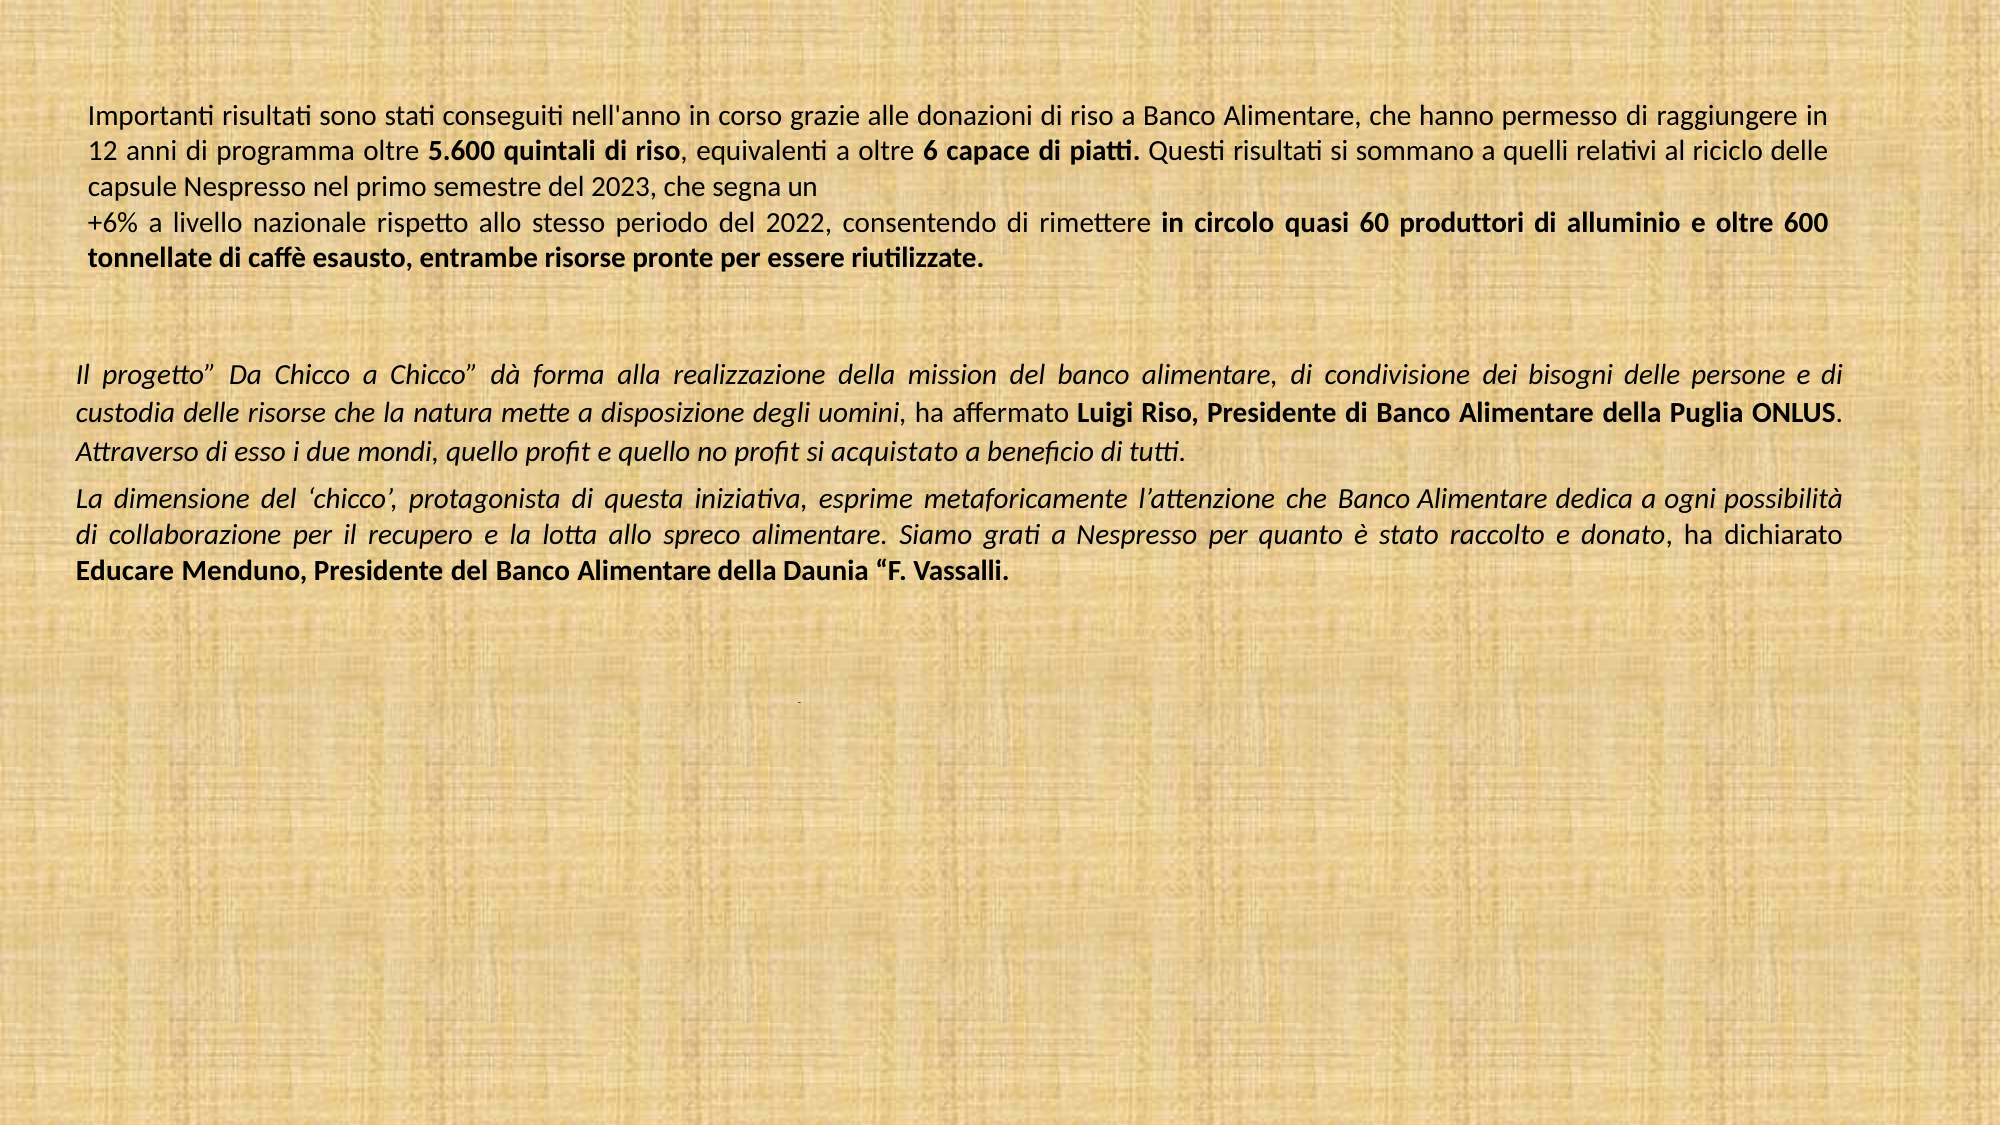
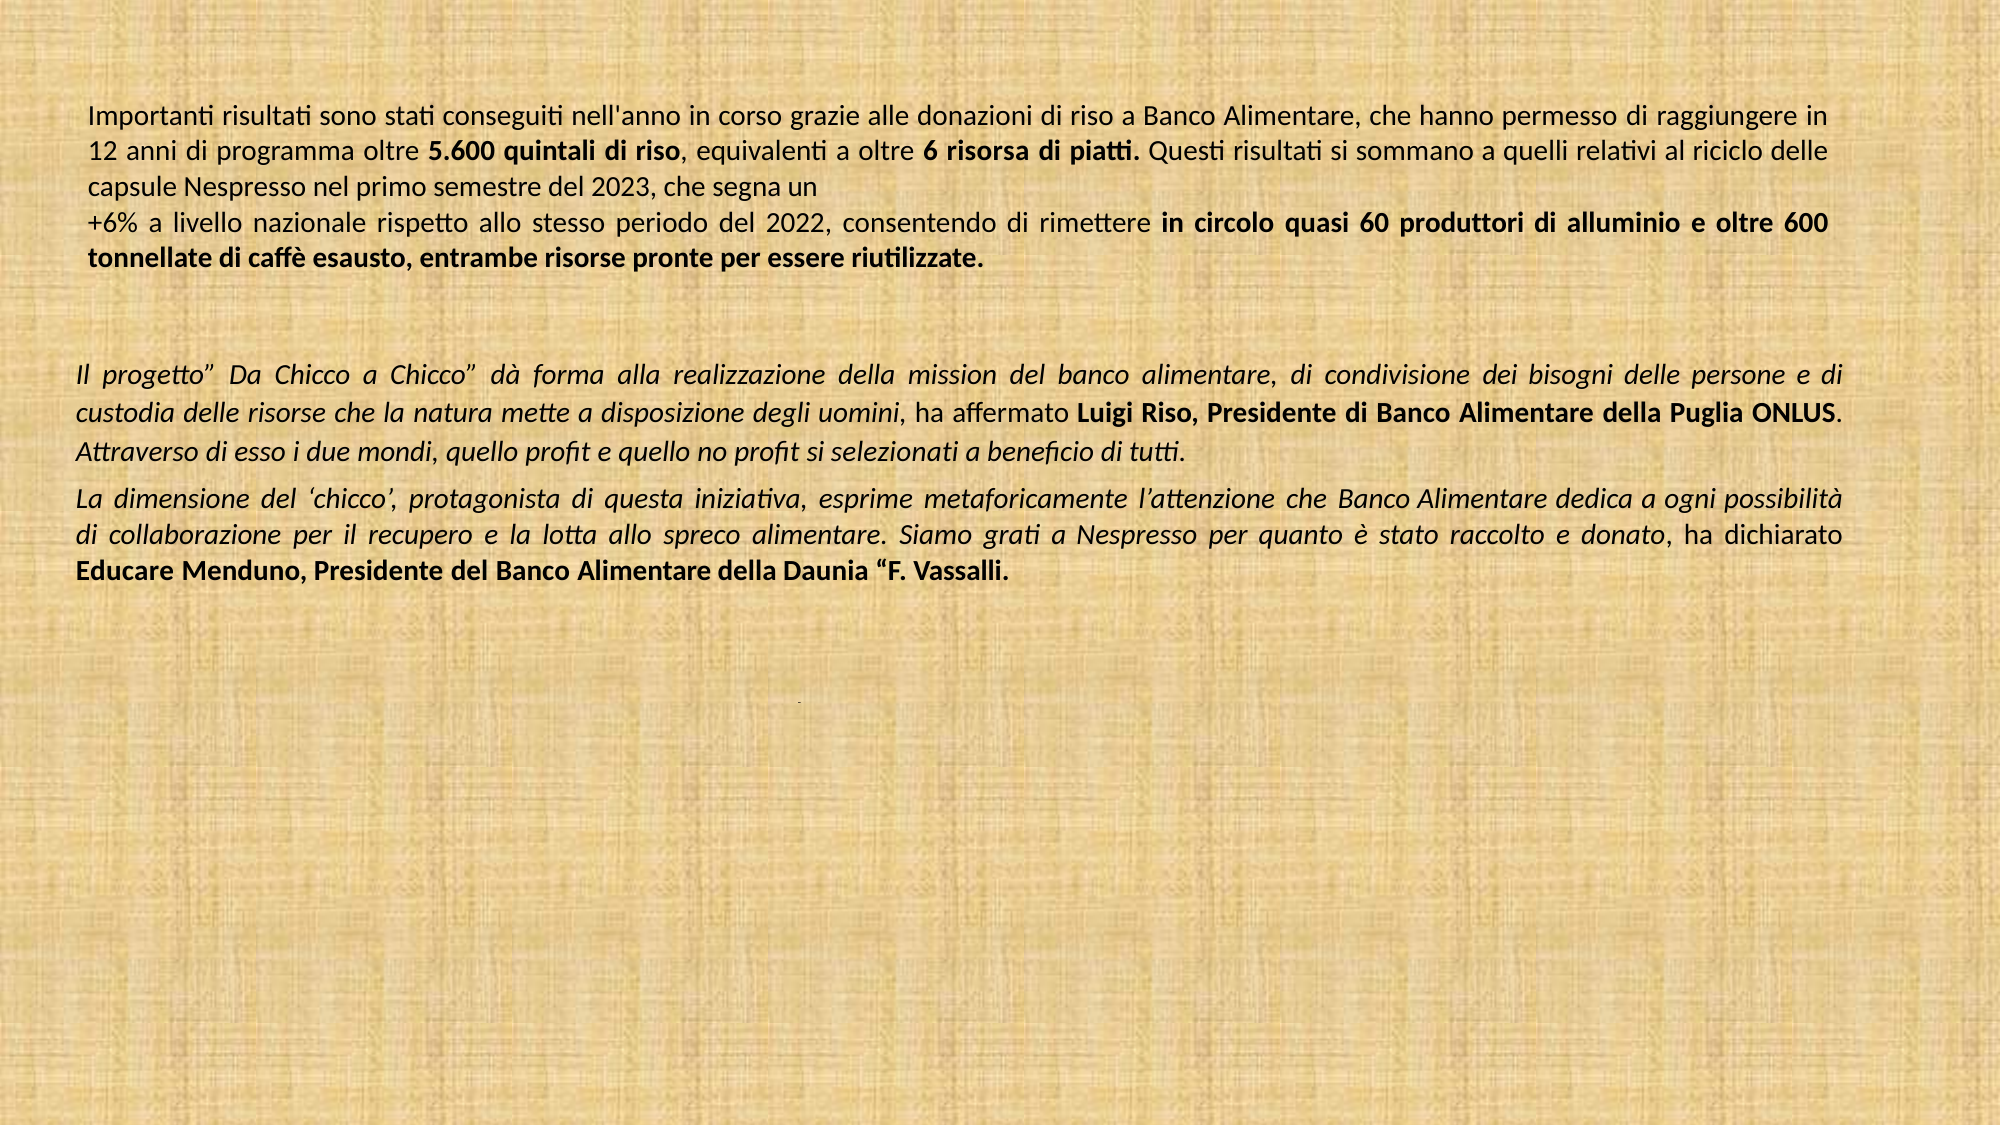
capace: capace -> risorsa
acquistato: acquistato -> selezionati
